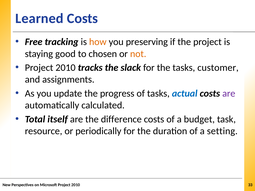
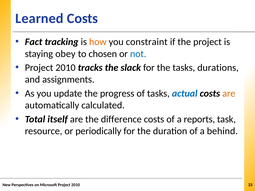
Free: Free -> Fact
preserving: preserving -> constraint
good: good -> obey
not colour: orange -> blue
customer: customer -> durations
are at (229, 94) colour: purple -> orange
budget: budget -> reports
setting: setting -> behind
